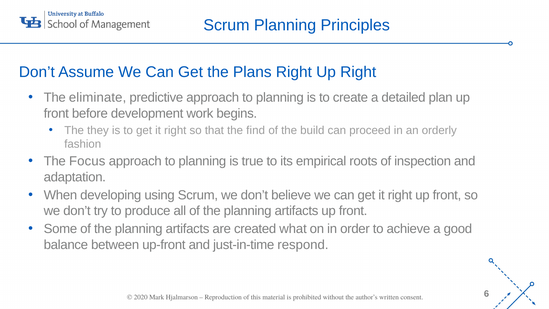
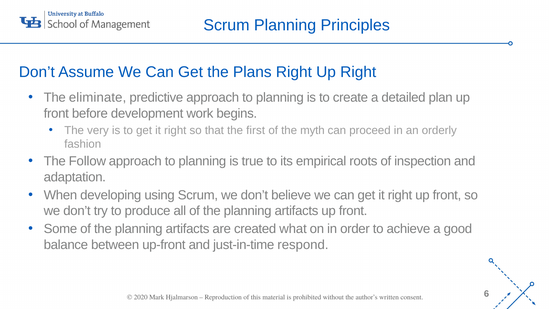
they: they -> very
find: find -> first
build: build -> myth
Focus: Focus -> Follow
